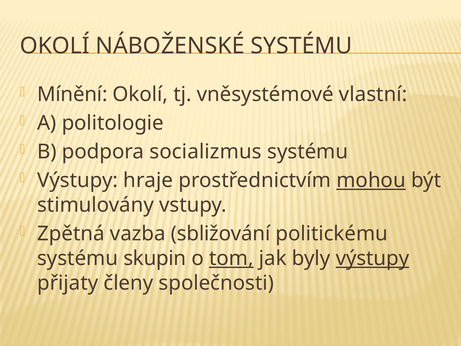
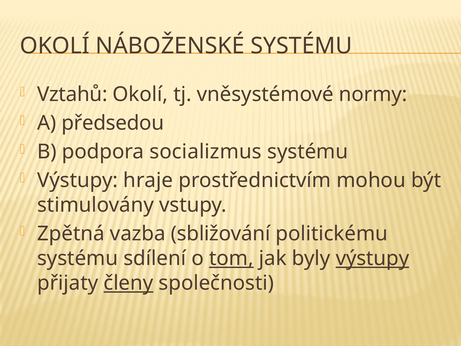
Mínění: Mínění -> Vztahů
vlastní: vlastní -> normy
politologie: politologie -> předsedou
mohou underline: present -> none
skupin: skupin -> sdílení
členy underline: none -> present
